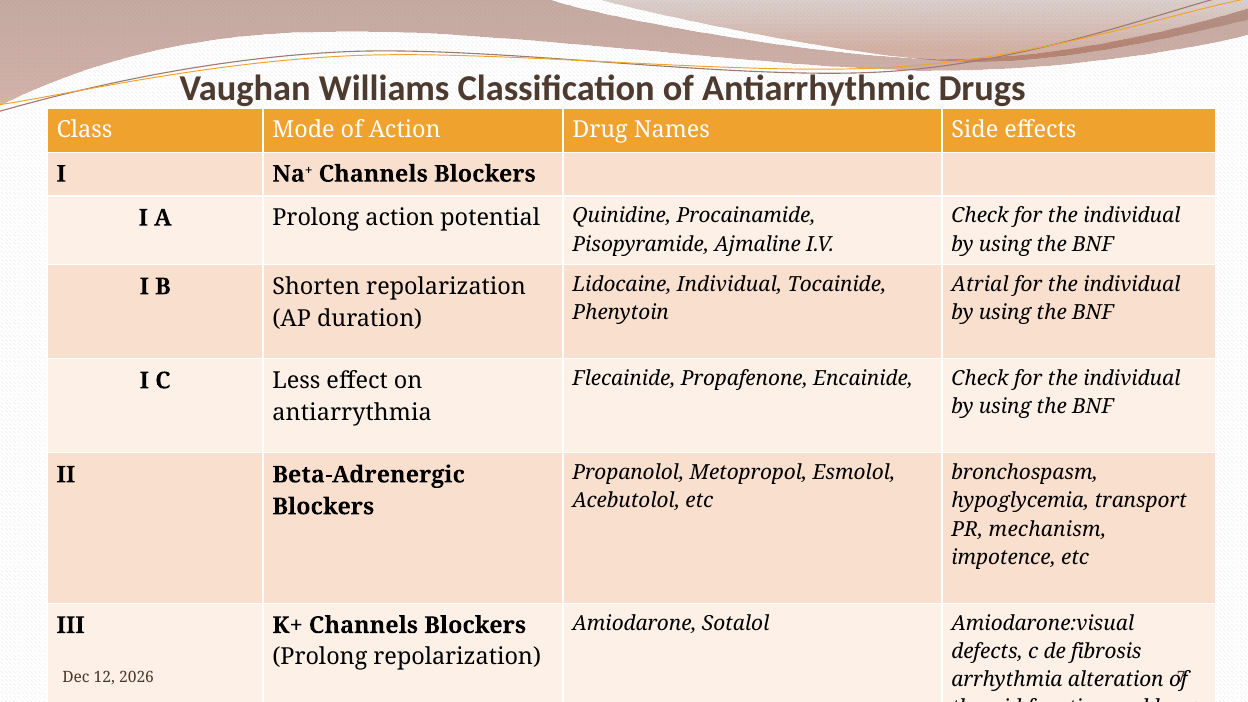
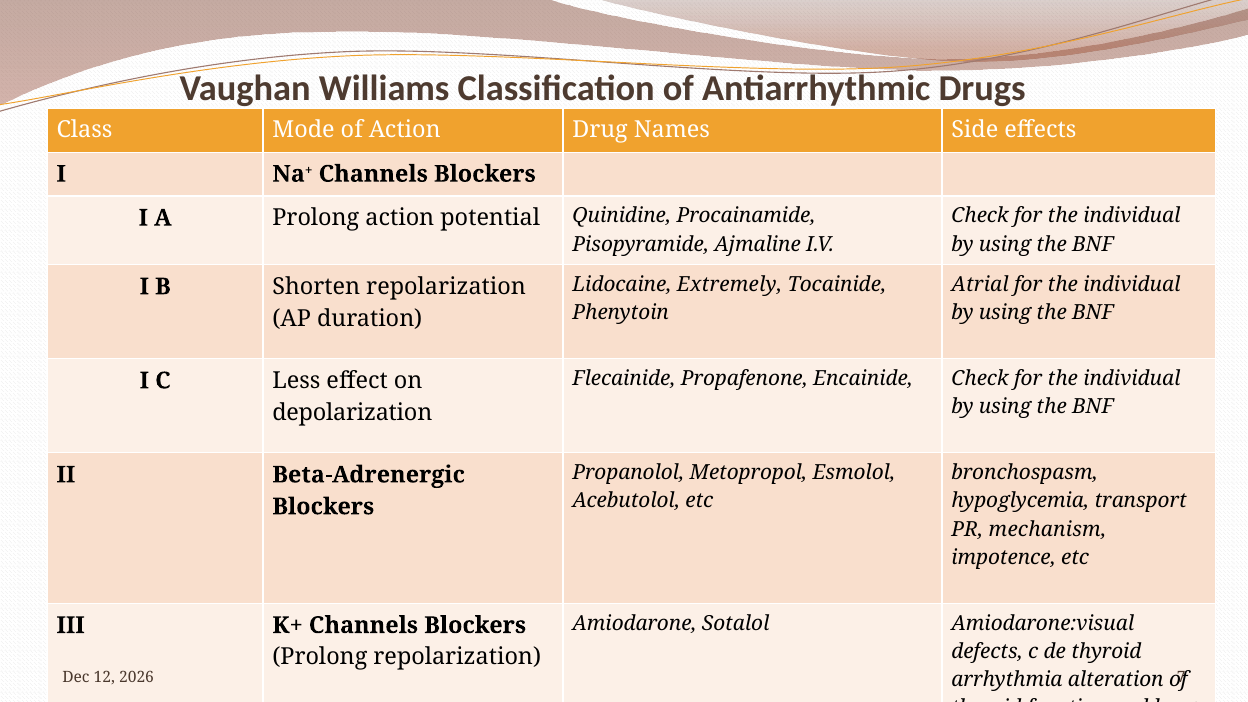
Lidocaine Individual: Individual -> Extremely
antiarrythmia: antiarrythmia -> depolarization
de fibrosis: fibrosis -> thyroid
